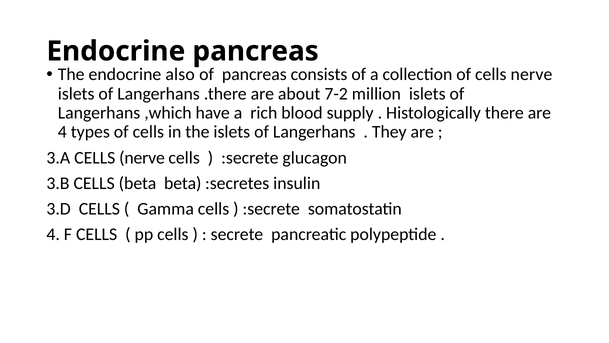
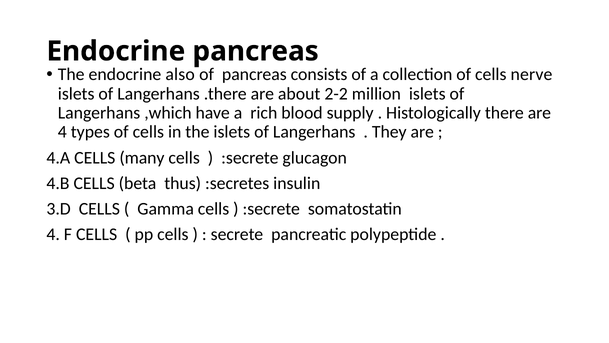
7-2: 7-2 -> 2-2
3.A: 3.A -> 4.A
nerve at (142, 157): nerve -> many
3.B: 3.B -> 4.B
beta beta: beta -> thus
